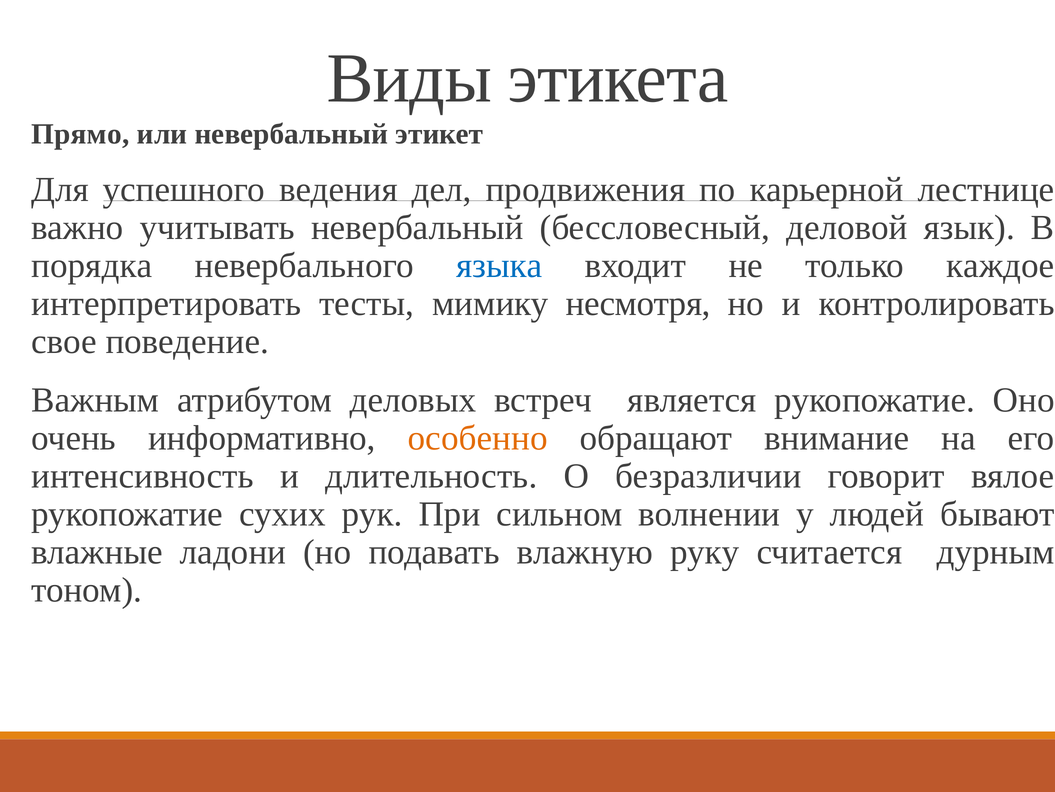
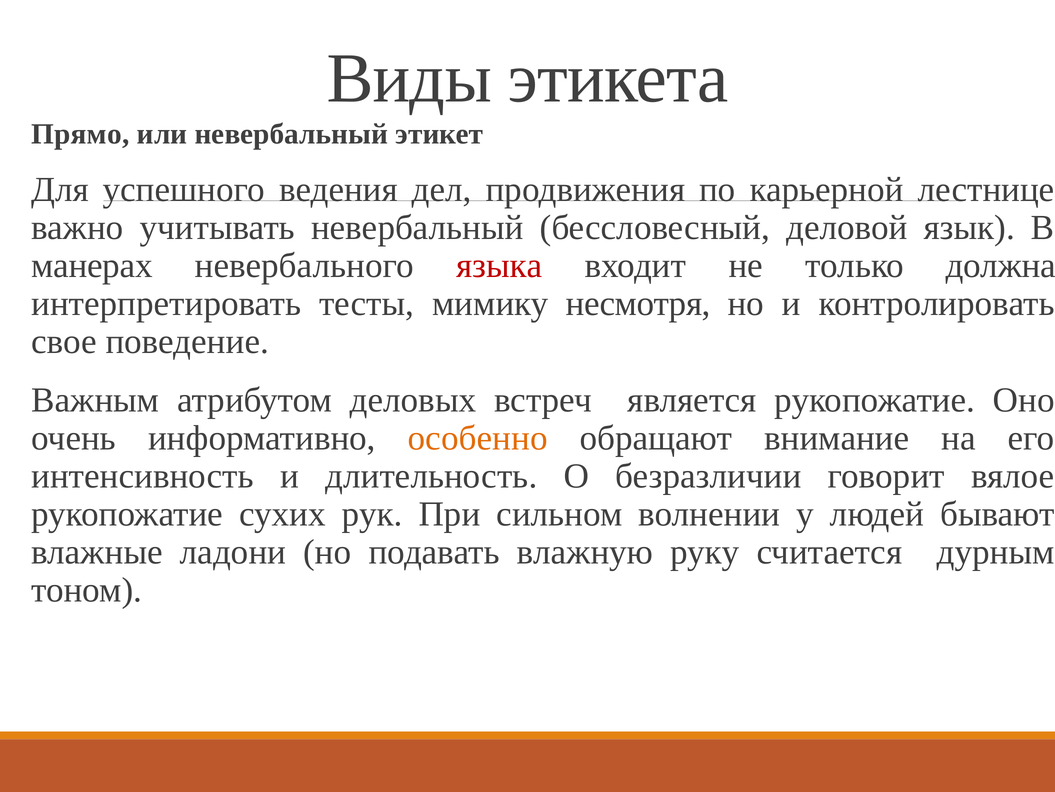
порядка: порядка -> манерах
языка colour: blue -> red
каждое: каждое -> должна
